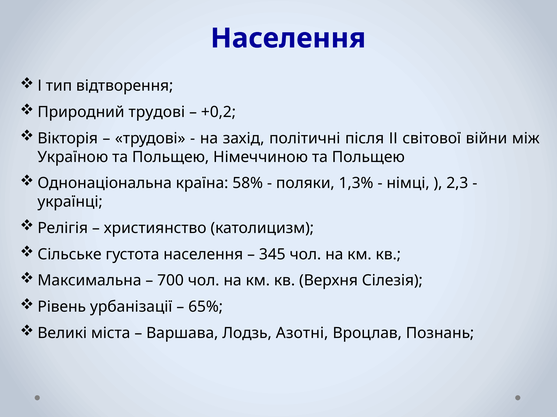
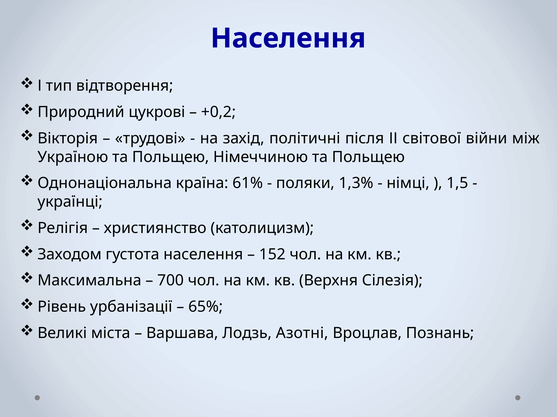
Природний трудові: трудові -> цукрові
58%: 58% -> 61%
2,3: 2,3 -> 1,5
Сільське: Сільське -> Заходом
345: 345 -> 152
